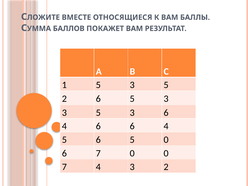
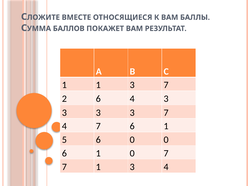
1 5: 5 -> 1
5 at (166, 85): 5 -> 7
2 6 5: 5 -> 4
5 at (98, 113): 5 -> 3
6 at (166, 113): 6 -> 7
4 6: 6 -> 7
4 at (166, 126): 4 -> 1
5 6 5: 5 -> 0
7 at (98, 153): 7 -> 1
0 0: 0 -> 7
7 4: 4 -> 1
3 2: 2 -> 4
